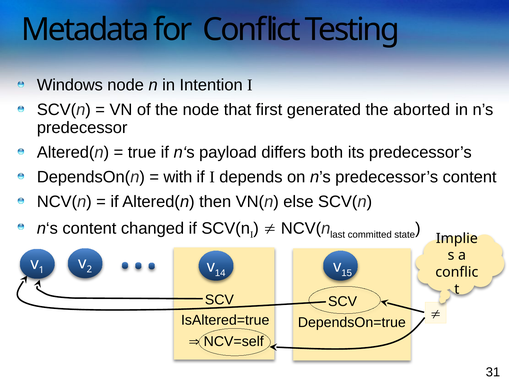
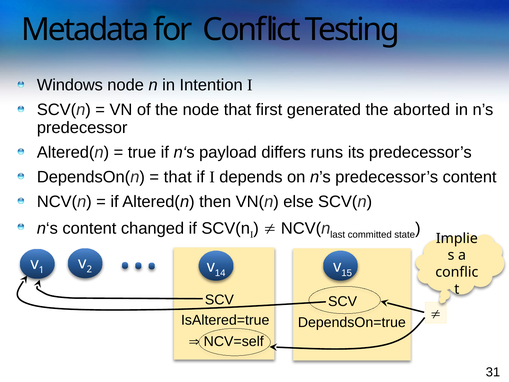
both: both -> runs
with at (178, 177): with -> that
